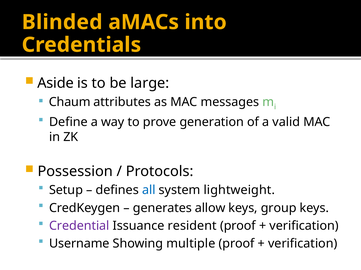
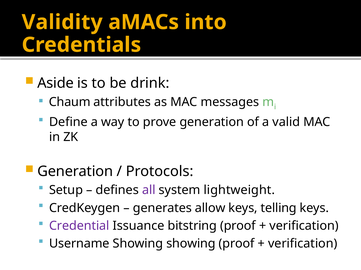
Blinded: Blinded -> Validity
large: large -> drink
Possession at (75, 172): Possession -> Generation
all colour: blue -> purple
group: group -> telling
resident: resident -> bitstring
Showing multiple: multiple -> showing
